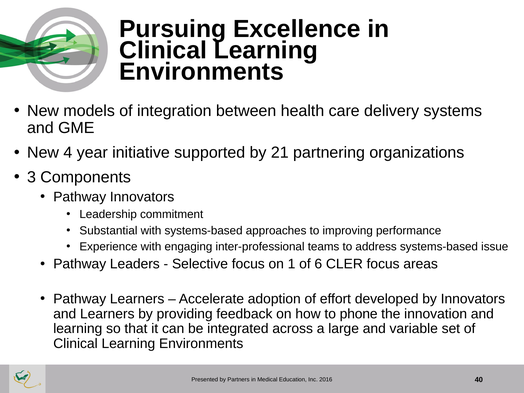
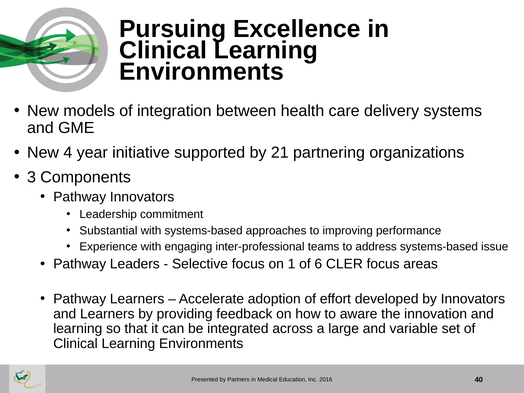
phone: phone -> aware
